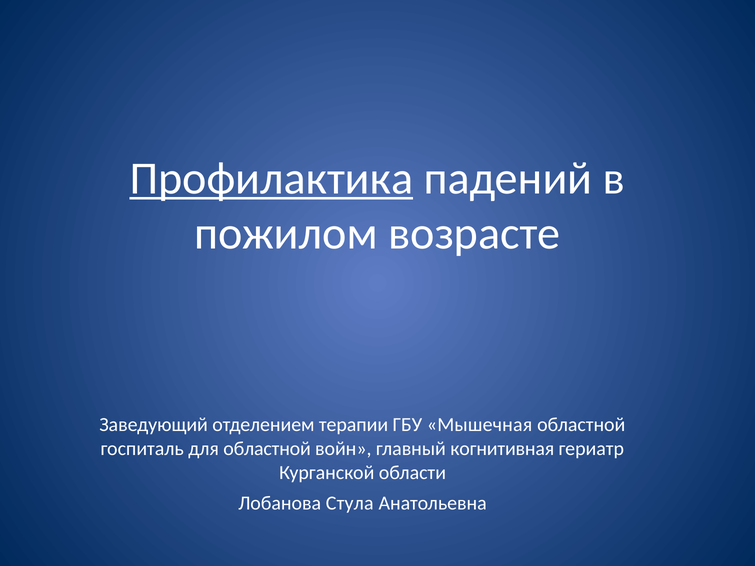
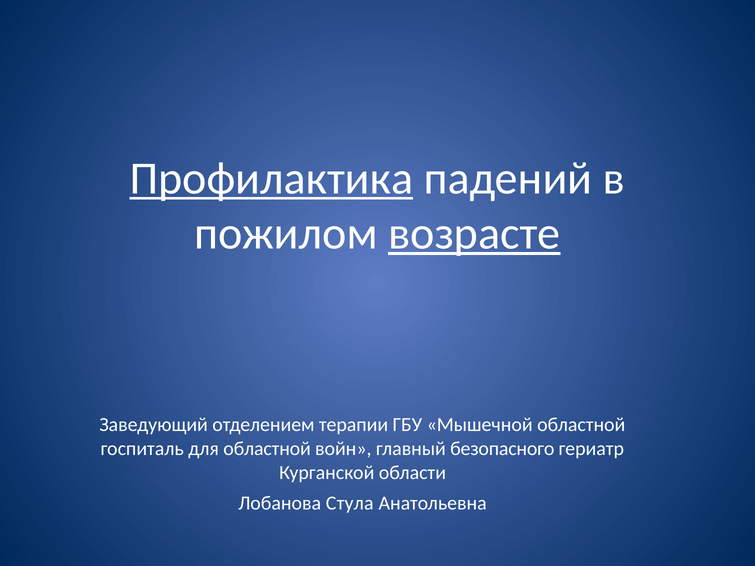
возрасте underline: none -> present
Мышечная: Мышечная -> Мышечной
когнитивная: когнитивная -> безопасного
